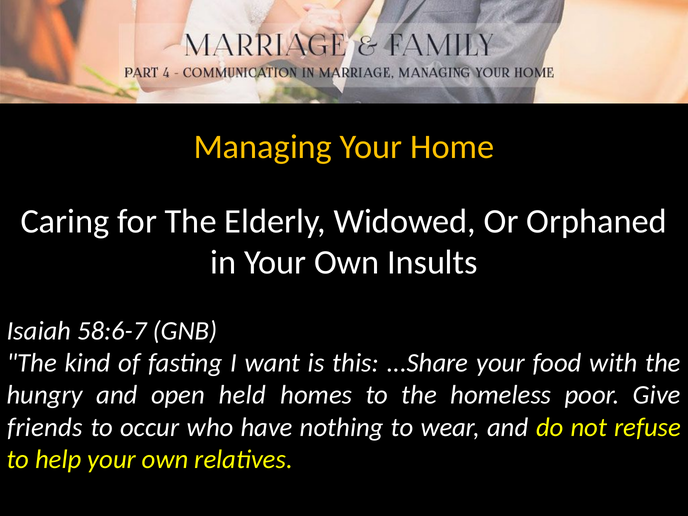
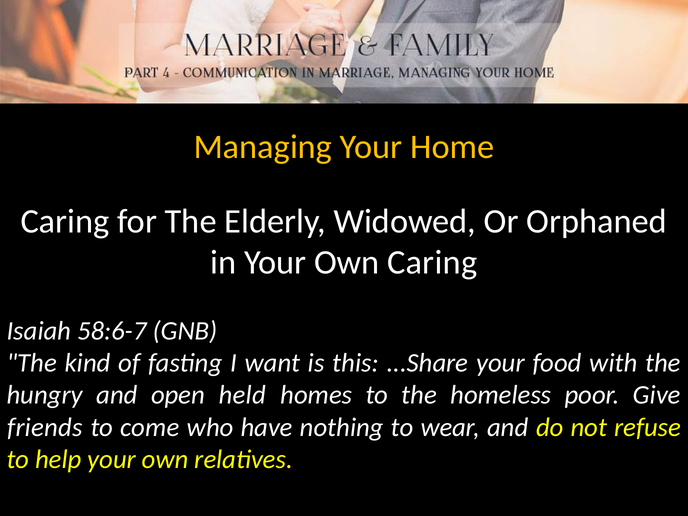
Own Insults: Insults -> Caring
occur: occur -> come
